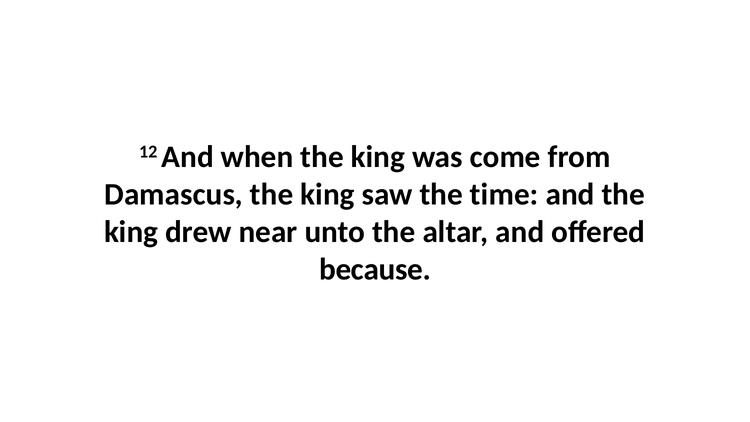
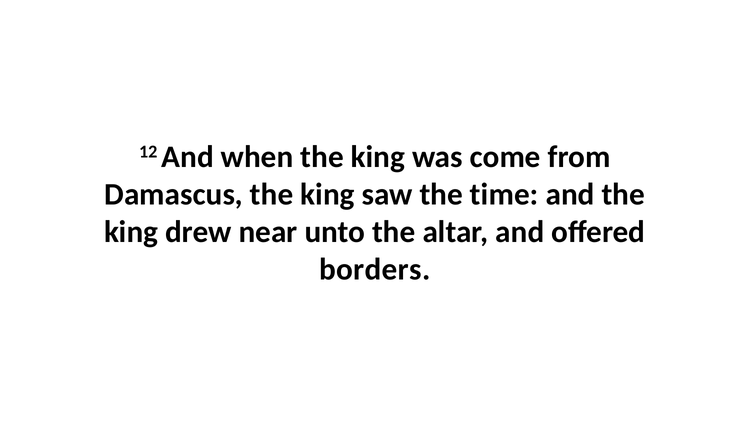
because: because -> borders
